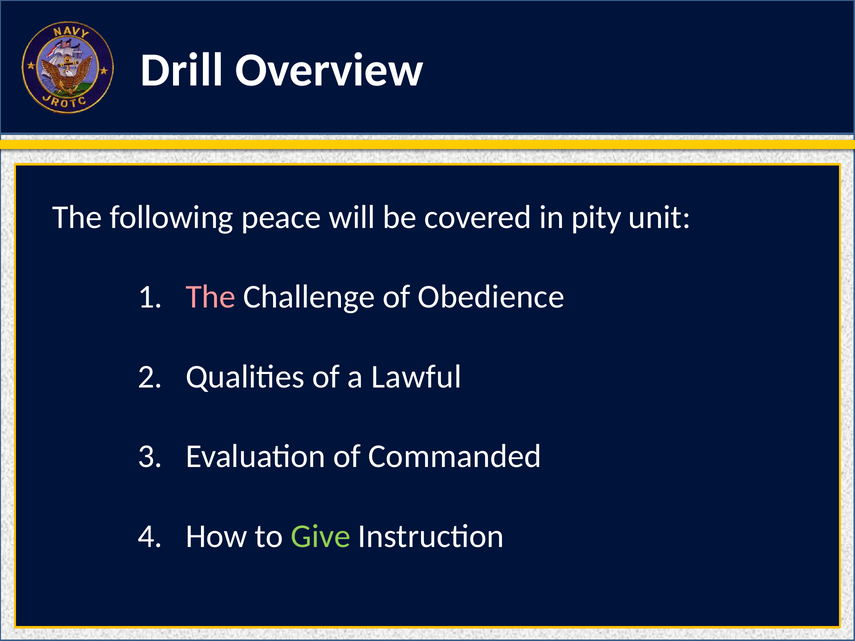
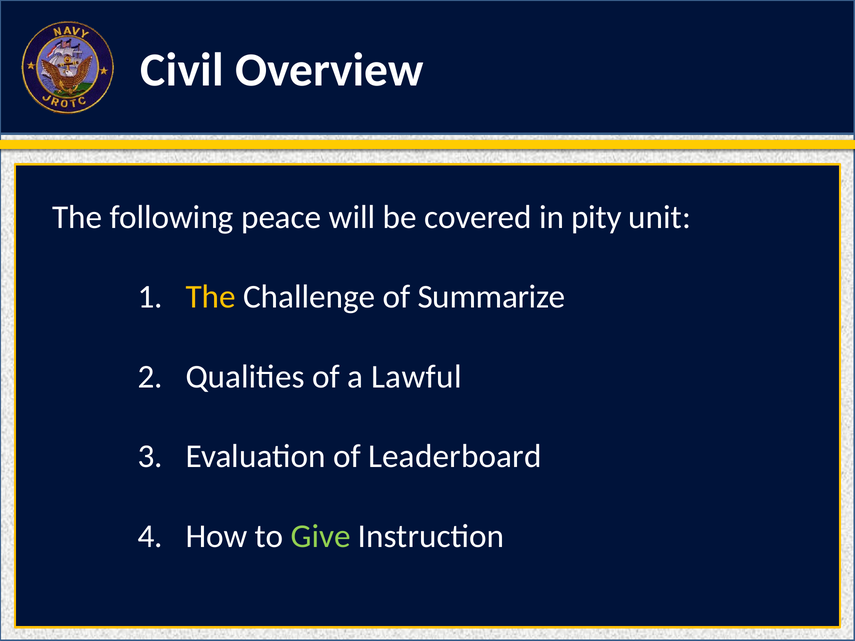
Drill: Drill -> Civil
The at (211, 297) colour: pink -> yellow
Obedience: Obedience -> Summarize
Commanded: Commanded -> Leaderboard
